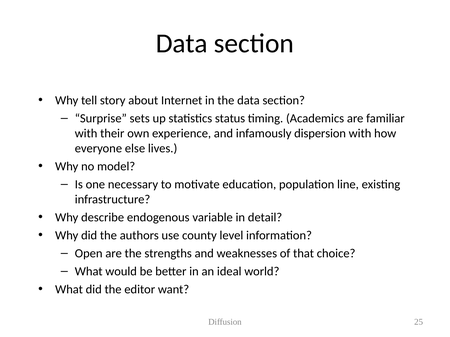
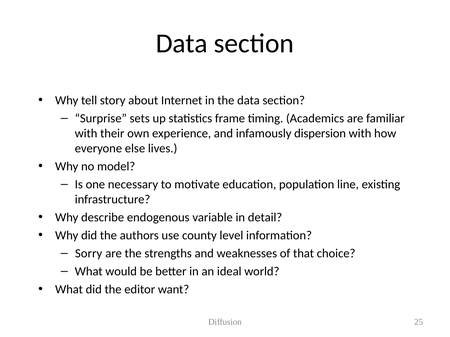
status: status -> frame
Open: Open -> Sorry
